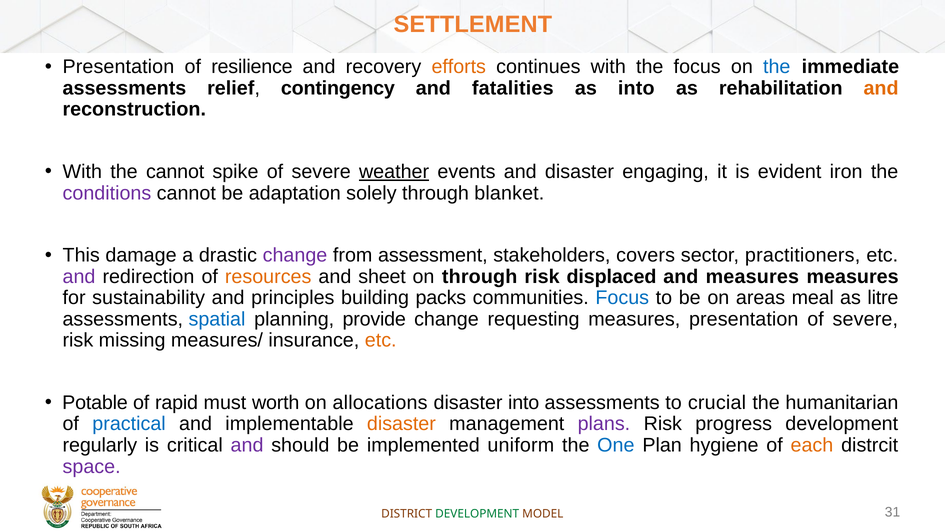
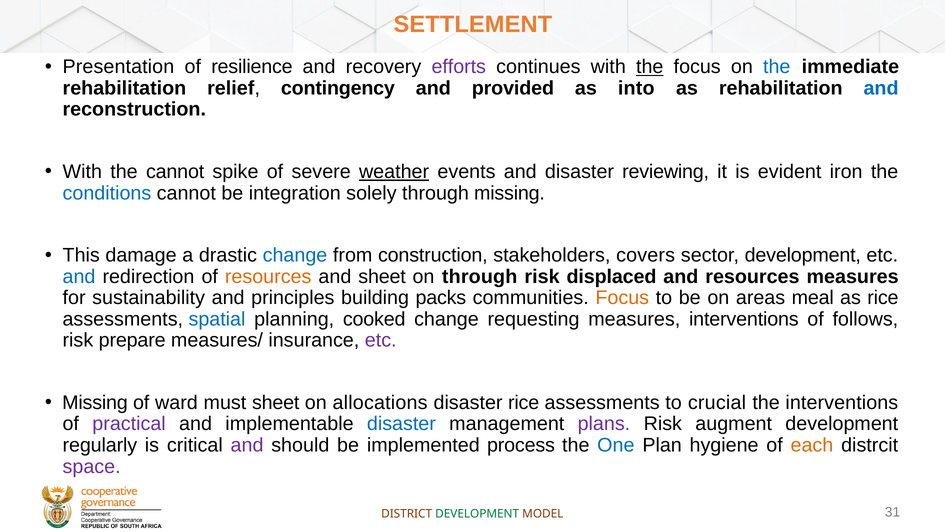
efforts colour: orange -> purple
the at (650, 67) underline: none -> present
assessments at (124, 88): assessments -> rehabilitation
fatalities: fatalities -> provided
and at (881, 88) colour: orange -> blue
engaging: engaging -> reviewing
conditions colour: purple -> blue
adaptation: adaptation -> integration
through blanket: blanket -> missing
change at (295, 255) colour: purple -> blue
assessment: assessment -> construction
sector practitioners: practitioners -> development
and at (79, 276) colour: purple -> blue
and measures: measures -> resources
Focus at (622, 298) colour: blue -> orange
as litre: litre -> rice
provide: provide -> cooked
measures presentation: presentation -> interventions
severe at (865, 319): severe -> follows
missing: missing -> prepare
etc at (381, 340) colour: orange -> purple
Potable at (95, 402): Potable -> Missing
rapid: rapid -> ward
must worth: worth -> sheet
disaster into: into -> rice
the humanitarian: humanitarian -> interventions
practical colour: blue -> purple
disaster at (401, 424) colour: orange -> blue
progress: progress -> augment
uniform: uniform -> process
